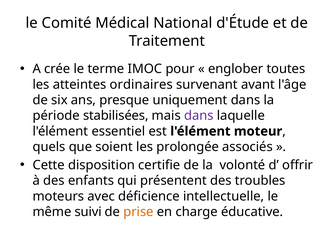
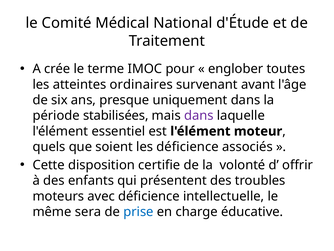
les prolongée: prolongée -> déficience
suivi: suivi -> sera
prise colour: orange -> blue
